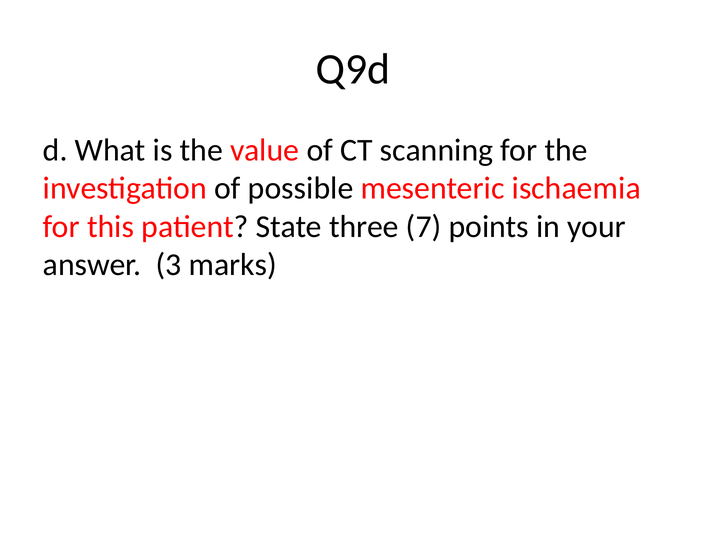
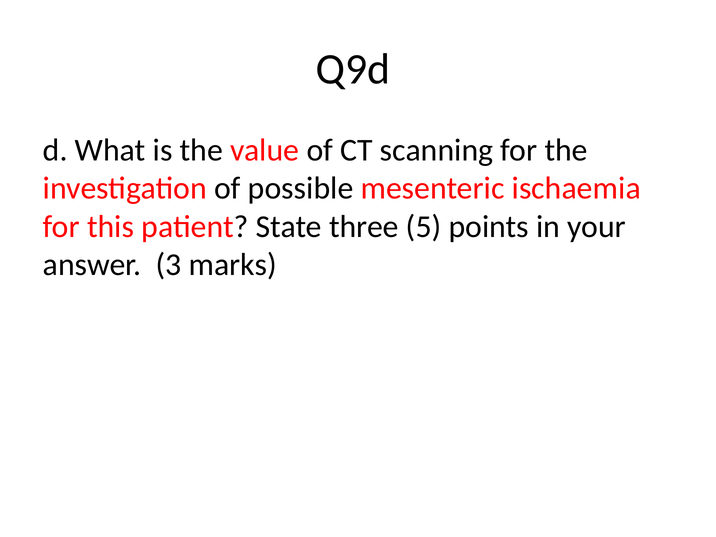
7: 7 -> 5
